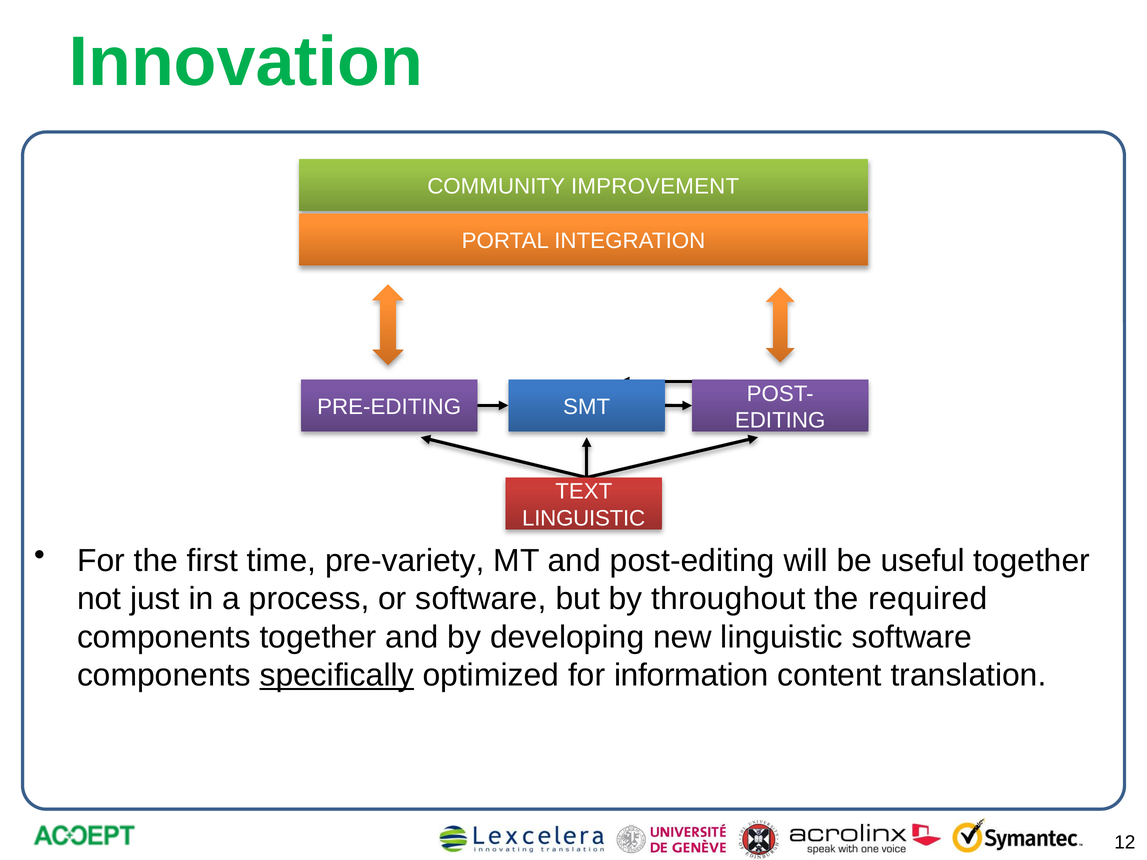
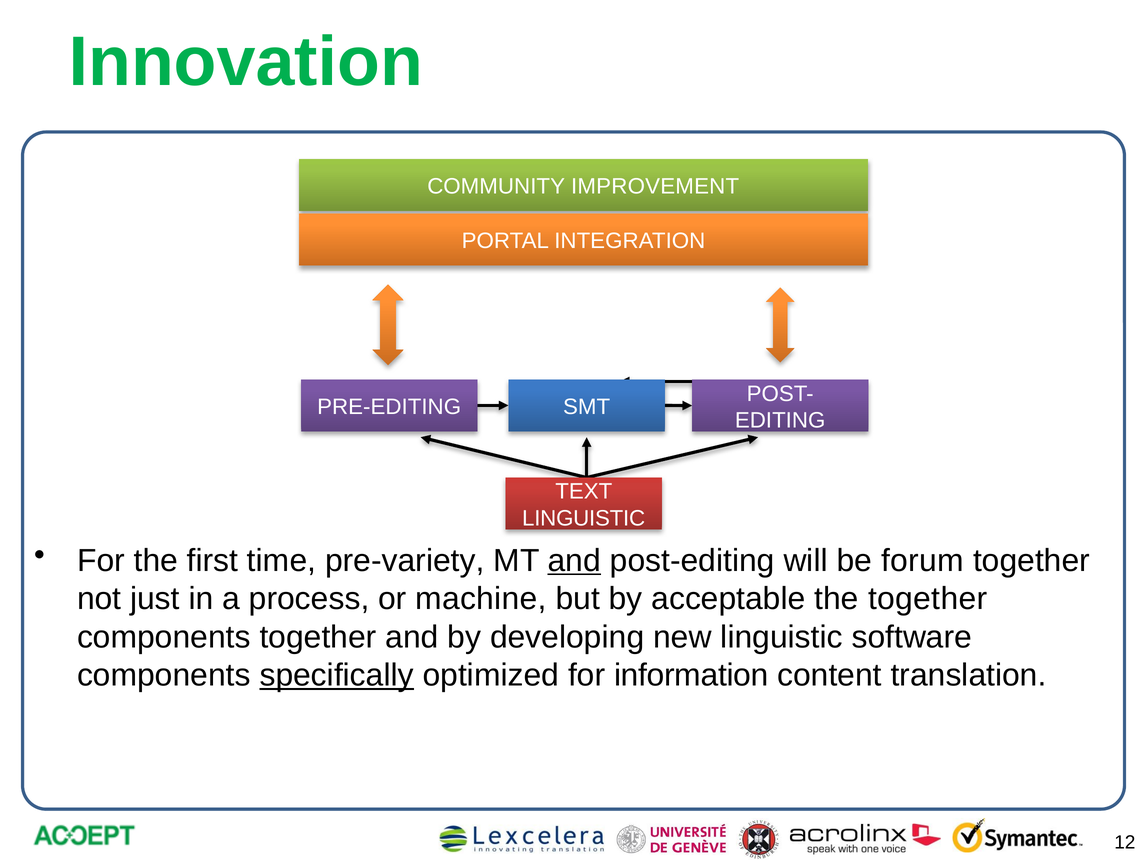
and at (574, 561) underline: none -> present
useful: useful -> forum
or software: software -> machine
throughout: throughout -> acceptable
the required: required -> together
